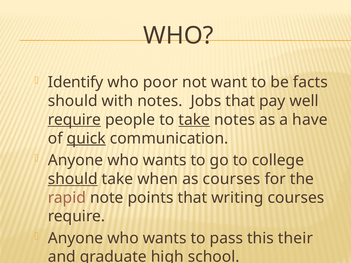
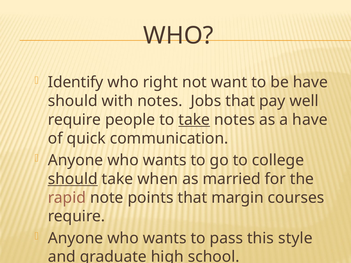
poor: poor -> right
be facts: facts -> have
require at (74, 120) underline: present -> none
quick underline: present -> none
as courses: courses -> married
writing: writing -> margin
their: their -> style
